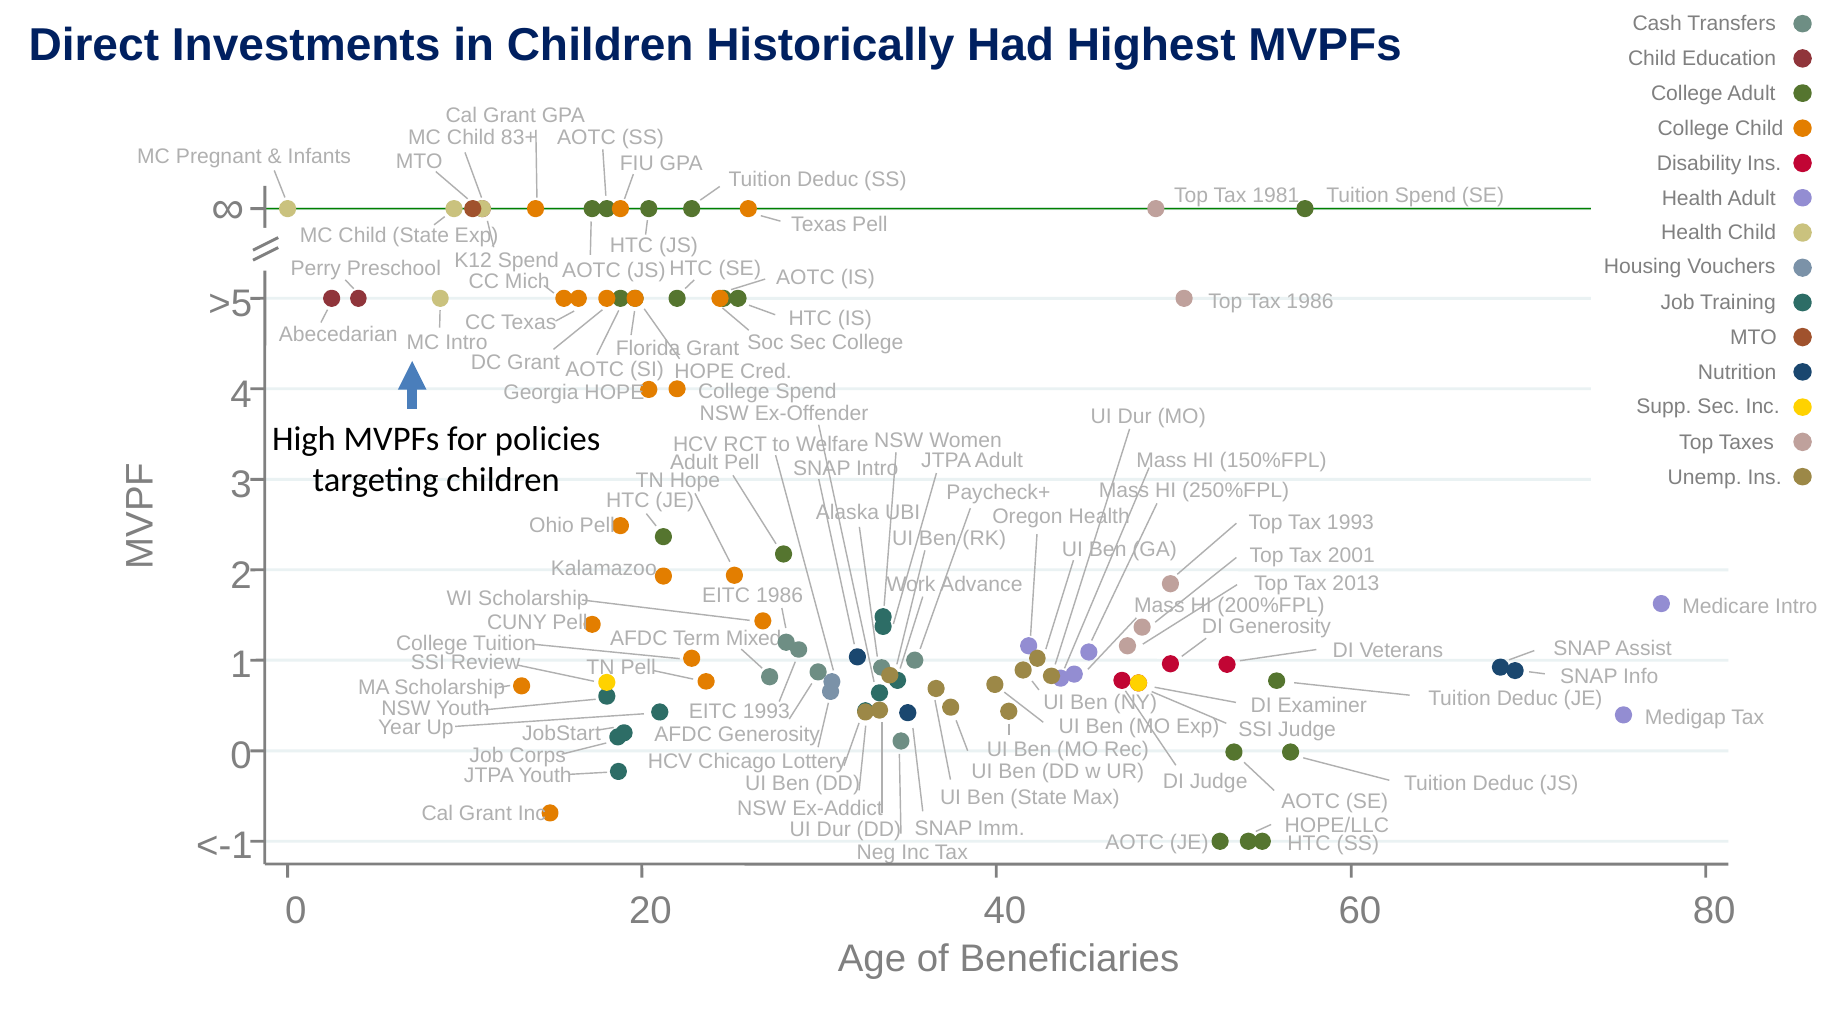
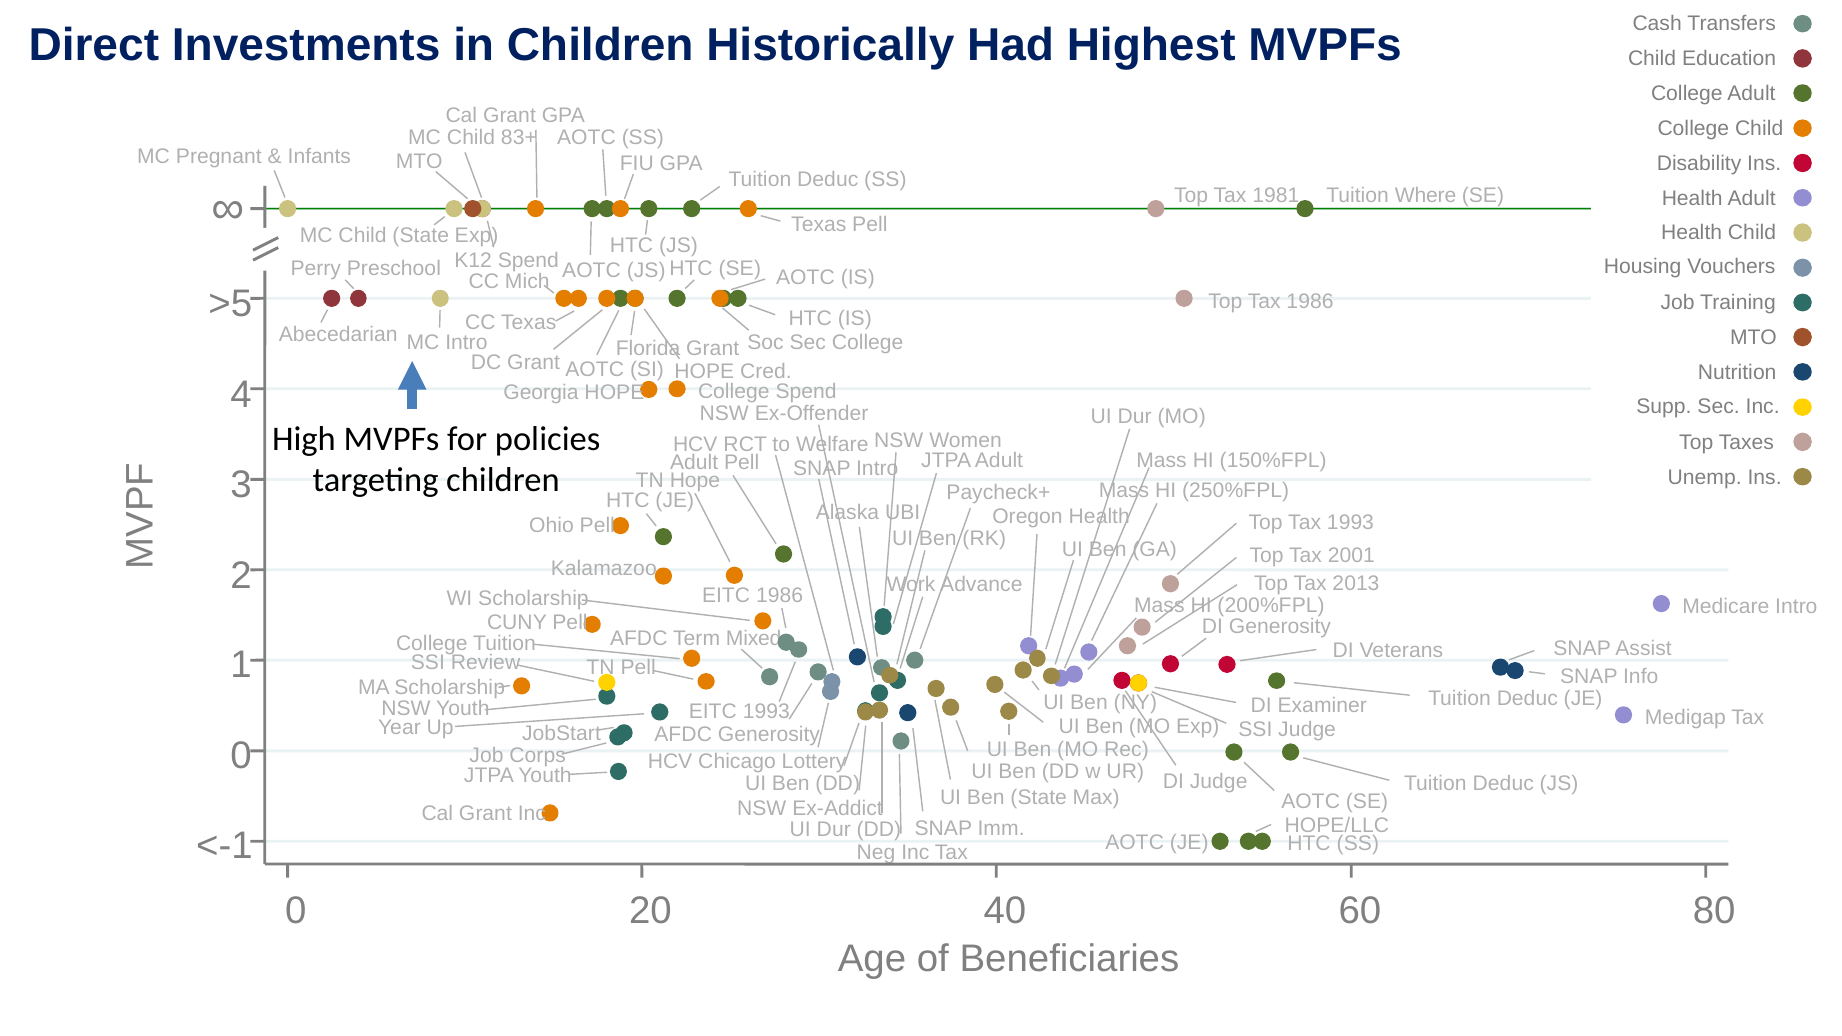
Tuition Spend: Spend -> Where
